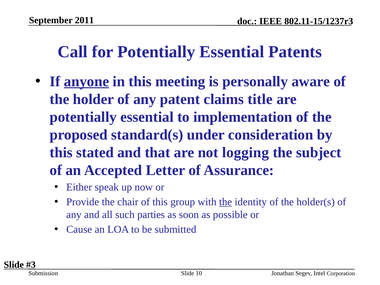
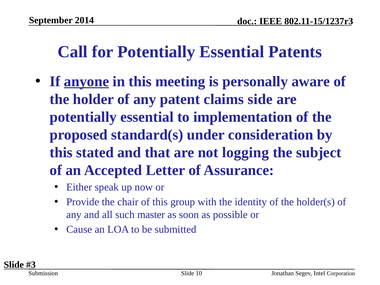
2011: 2011 -> 2014
title: title -> side
the at (226, 202) underline: present -> none
parties: parties -> master
